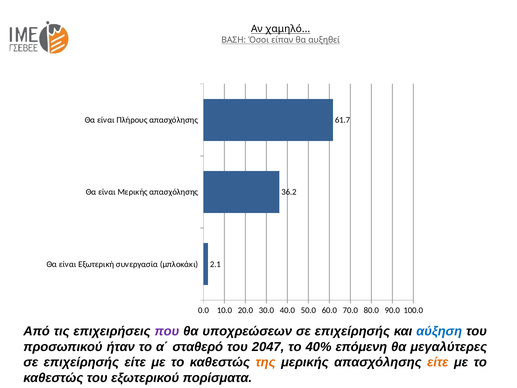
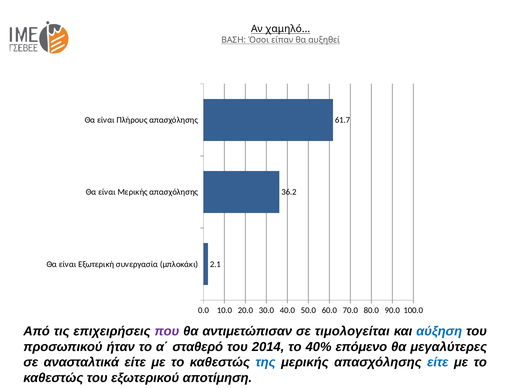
υποχρεώσεων: υποχρεώσεων -> αντιμετώπισαν
επιχείρησής at (352, 331): επιχείρησής -> τιμολογείται
2047: 2047 -> 2014
επόμενη: επόμενη -> επόμενο
επιχείρησής at (81, 362): επιχείρησής -> ανασταλτικά
της colour: orange -> blue
είτε at (438, 362) colour: orange -> blue
πορίσματα: πορίσματα -> αποτίμηση
